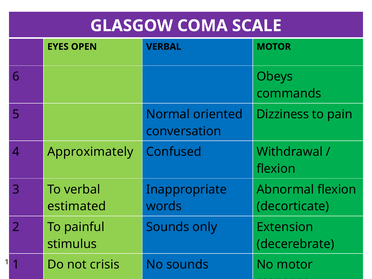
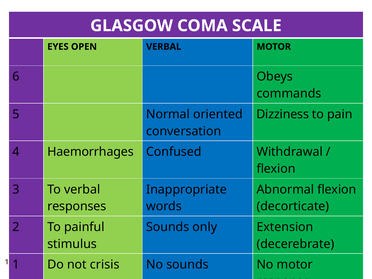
Approximately: Approximately -> Haemorrhages
estimated: estimated -> responses
